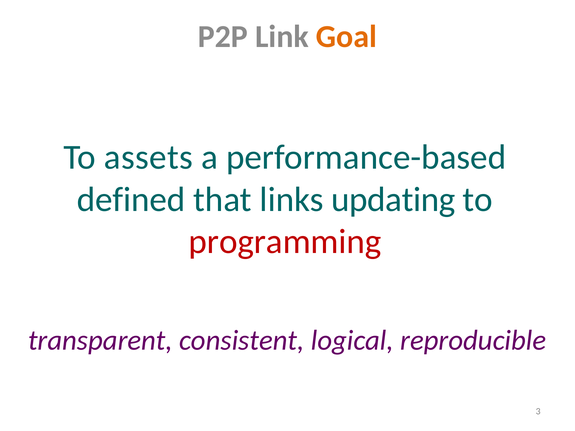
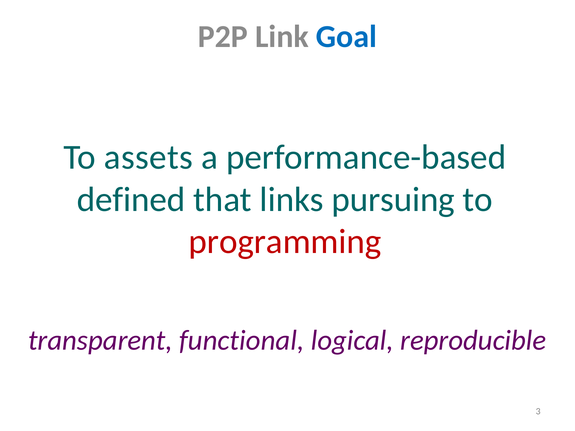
Goal colour: orange -> blue
updating: updating -> pursuing
consistent: consistent -> functional
